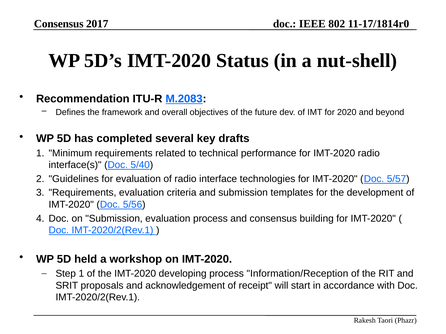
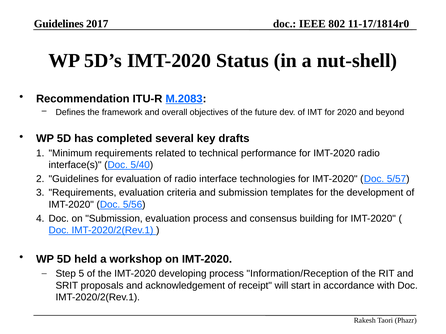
Consensus at (59, 24): Consensus -> Guidelines
Step 1: 1 -> 5
